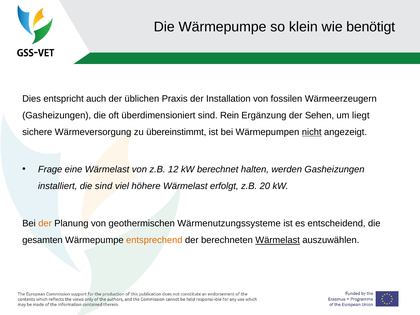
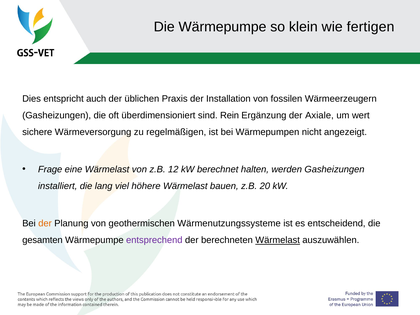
benötigt: benötigt -> fertigen
Sehen: Sehen -> Axiale
liegt: liegt -> wert
übereinstimmt: übereinstimmt -> regelmäßigen
nicht underline: present -> none
die sind: sind -> lang
erfolgt: erfolgt -> bauen
entsprechend colour: orange -> purple
